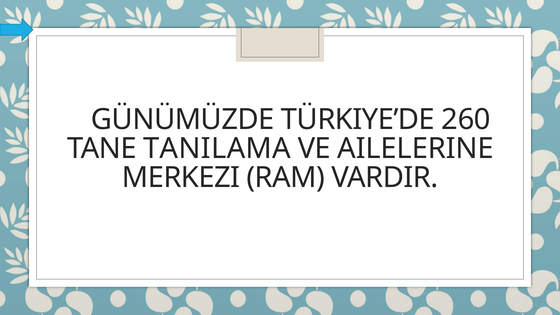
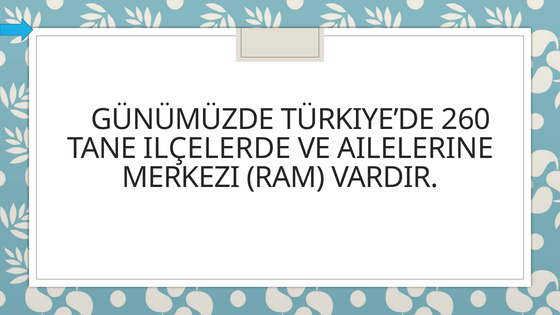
TANILAMA: TANILAMA -> ILÇELERDE
